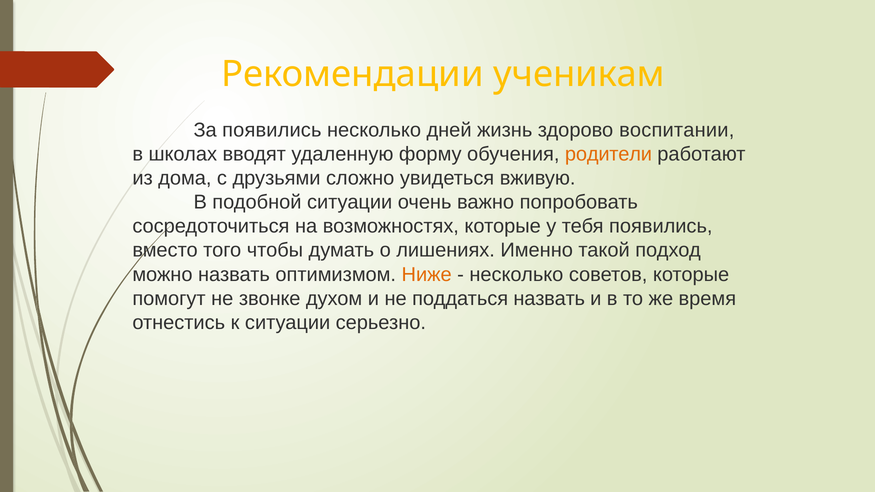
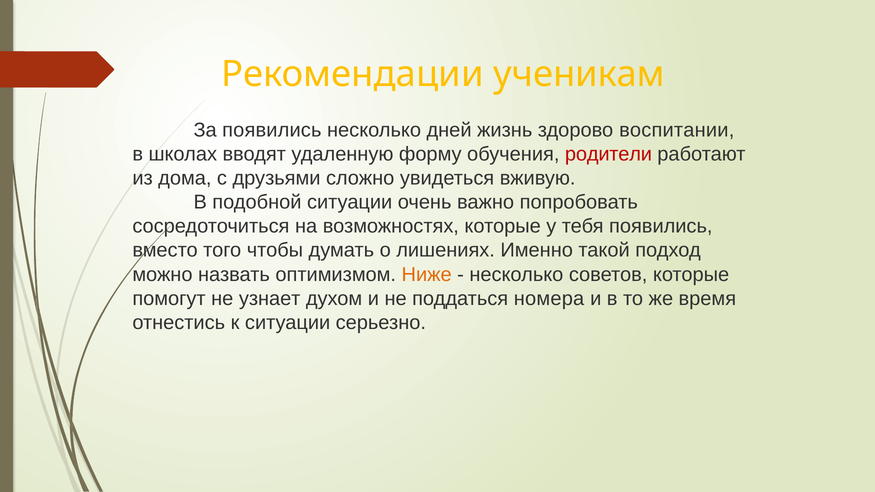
родители colour: orange -> red
звонке: звонке -> узнает
поддаться назвать: назвать -> номера
